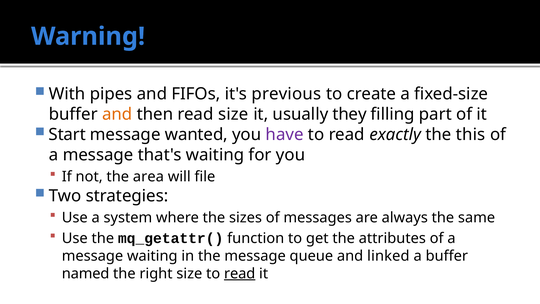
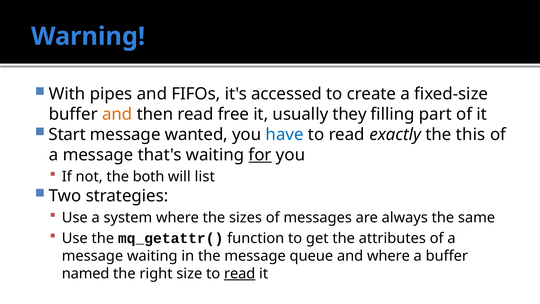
previous: previous -> accessed
read size: size -> free
have colour: purple -> blue
for underline: none -> present
area: area -> both
file: file -> list
and linked: linked -> where
